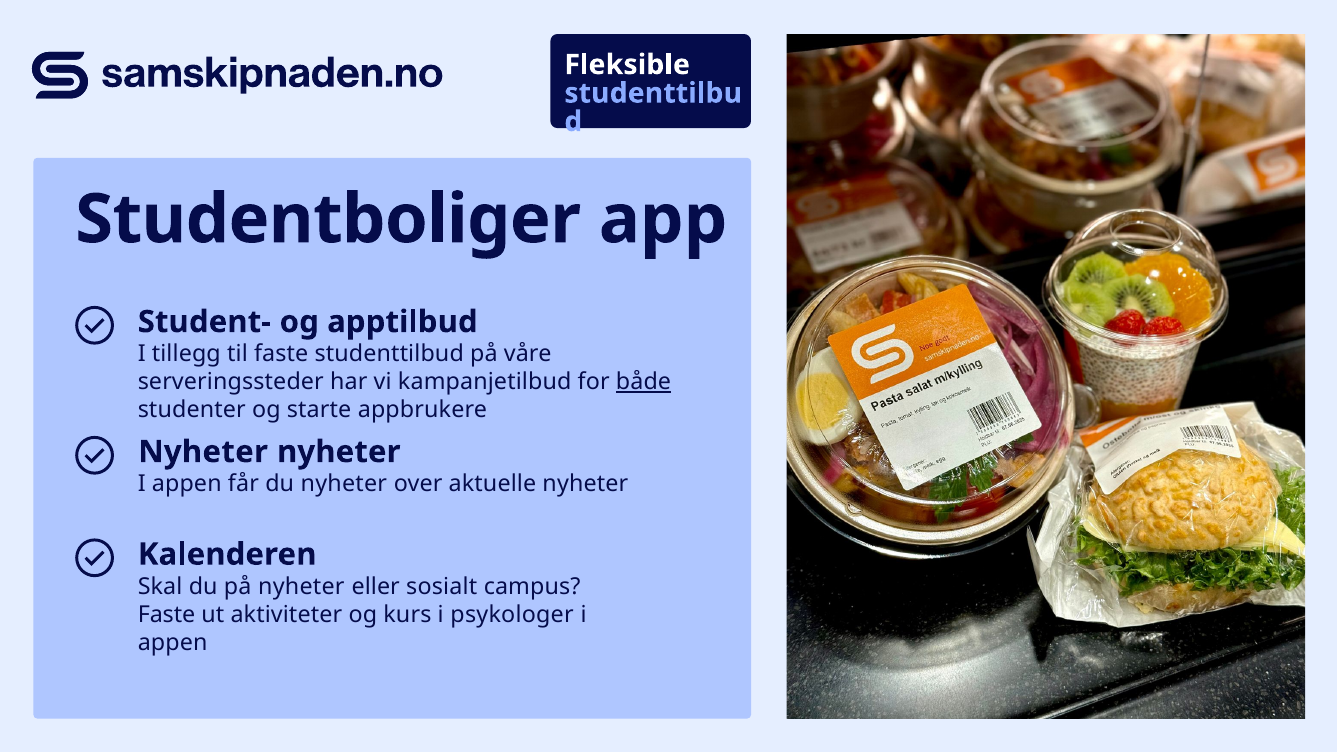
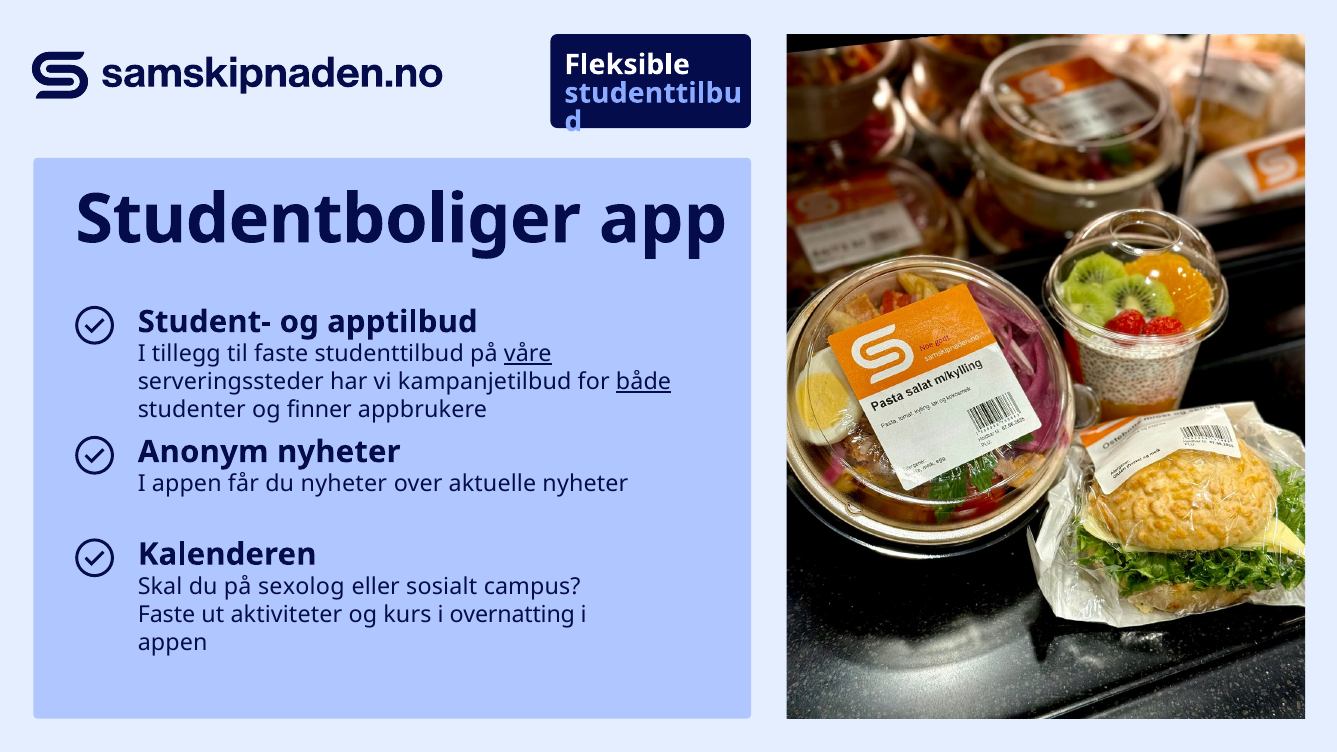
våre underline: none -> present
starte: starte -> finner
Nyheter at (203, 452): Nyheter -> Anonym
på nyheter: nyheter -> sexolog
psykologer: psykologer -> overnatting
